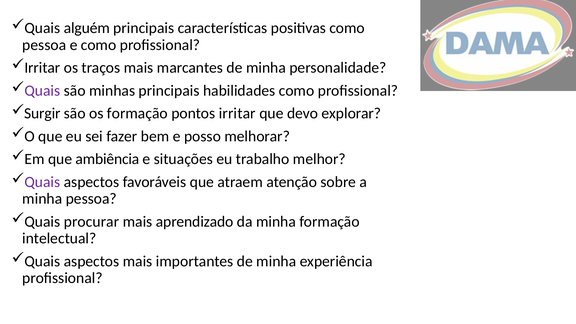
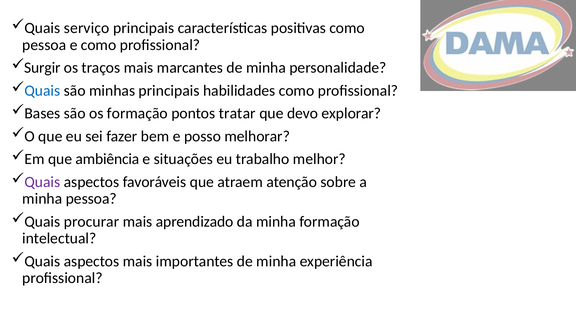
alguém: alguém -> serviço
Irritar at (42, 68): Irritar -> Surgir
Quais at (42, 91) colour: purple -> blue
Surgir: Surgir -> Bases
pontos irritar: irritar -> tratar
